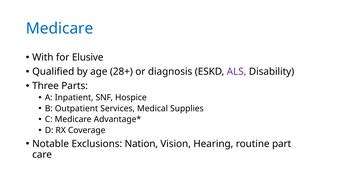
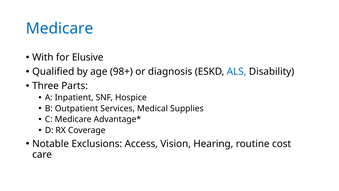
28+: 28+ -> 98+
ALS colour: purple -> blue
Nation: Nation -> Access
part: part -> cost
